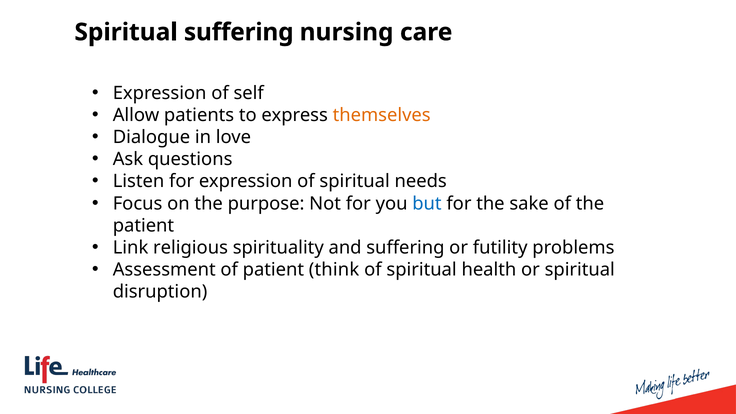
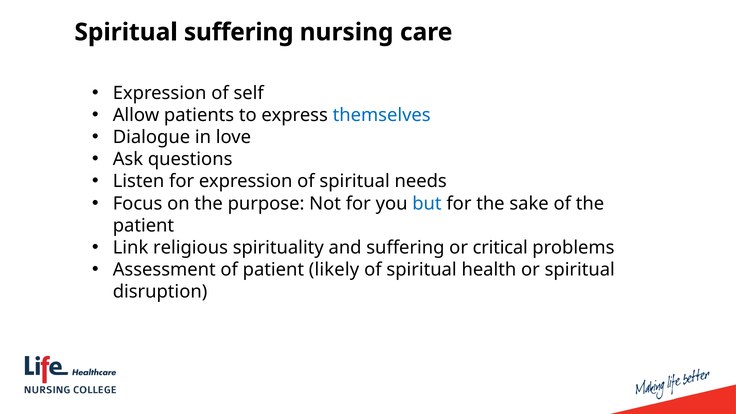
themselves colour: orange -> blue
futility: futility -> critical
think: think -> likely
